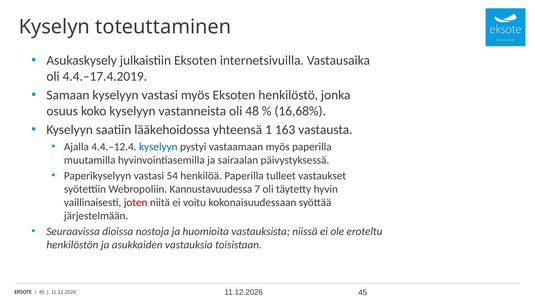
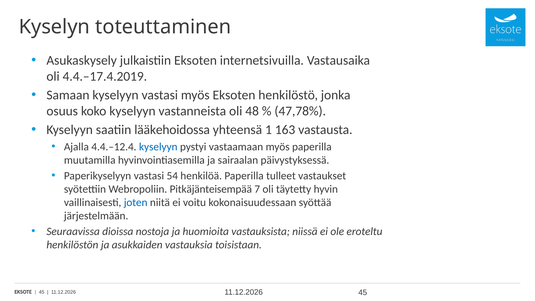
16,68%: 16,68% -> 47,78%
Kannustavuudessa: Kannustavuudessa -> Pitkäjänteisempää
joten colour: red -> blue
